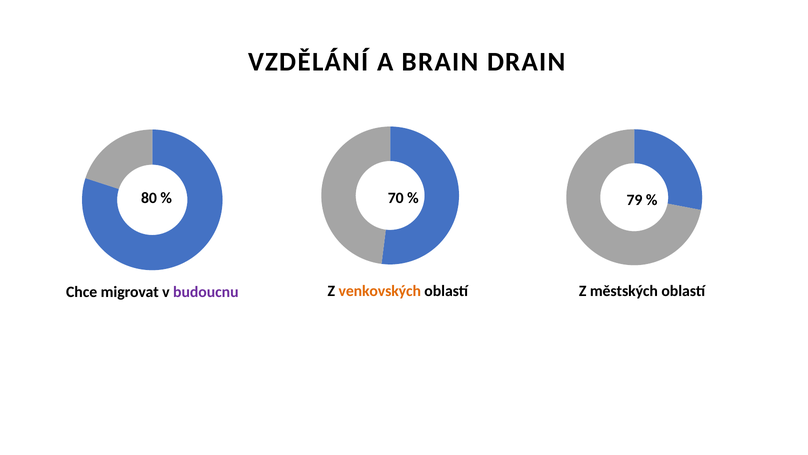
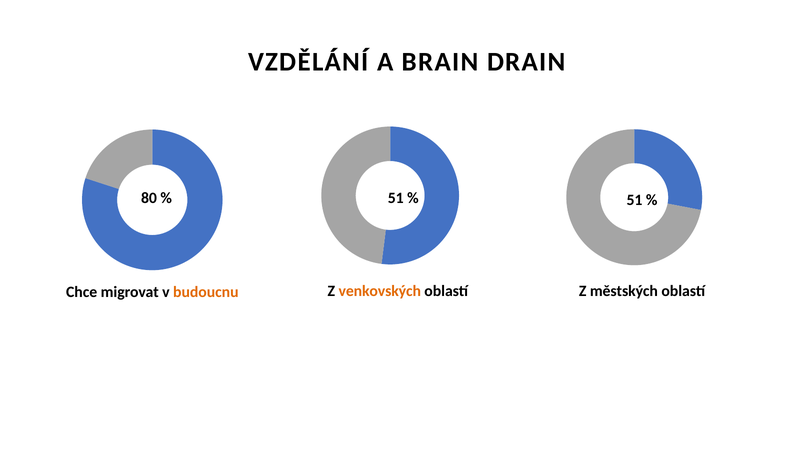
70 at (396, 198): 70 -> 51
79 at (634, 200): 79 -> 51
budoucnu colour: purple -> orange
